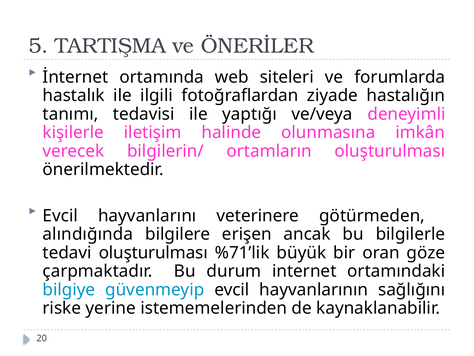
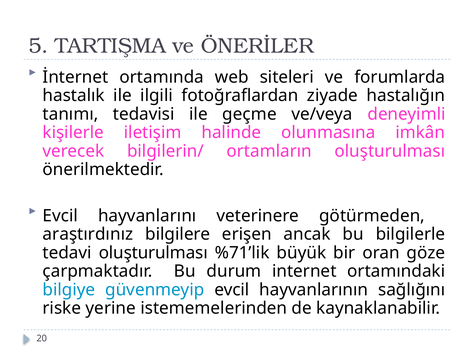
yaptığı: yaptığı -> geçme
alındığında: alındığında -> araştırdınız
